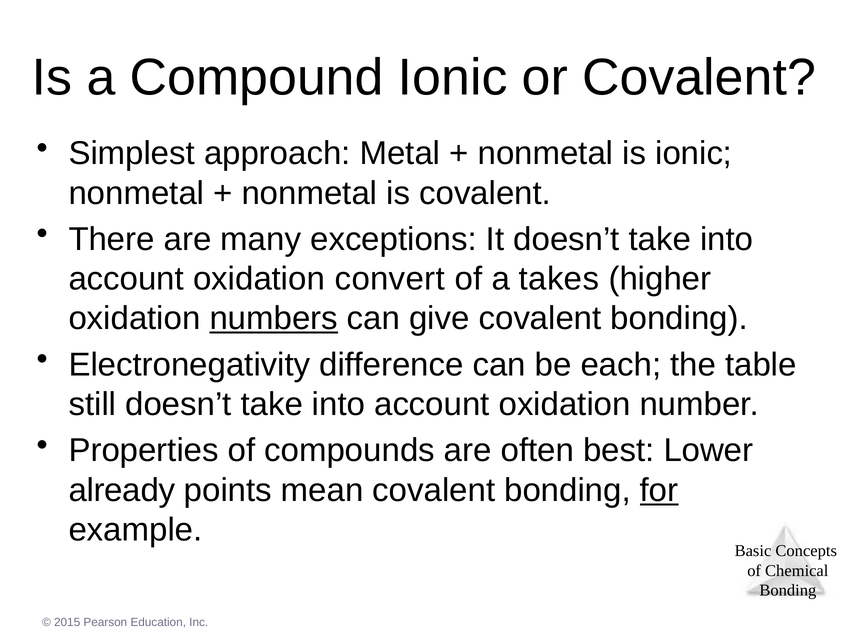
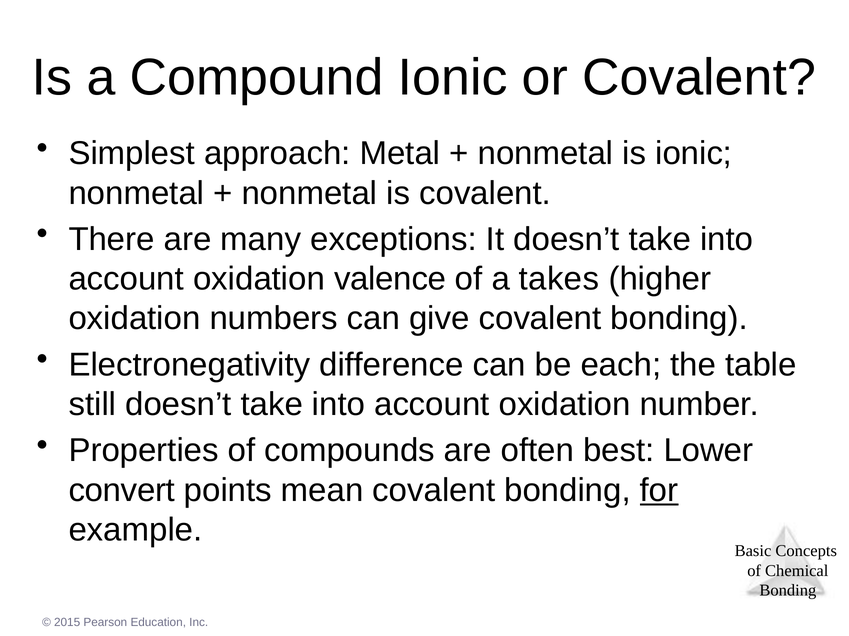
convert: convert -> valence
numbers underline: present -> none
already: already -> convert
